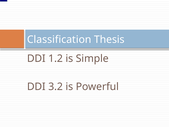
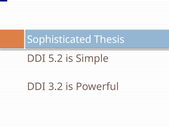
Classification: Classification -> Sophisticated
1.2: 1.2 -> 5.2
